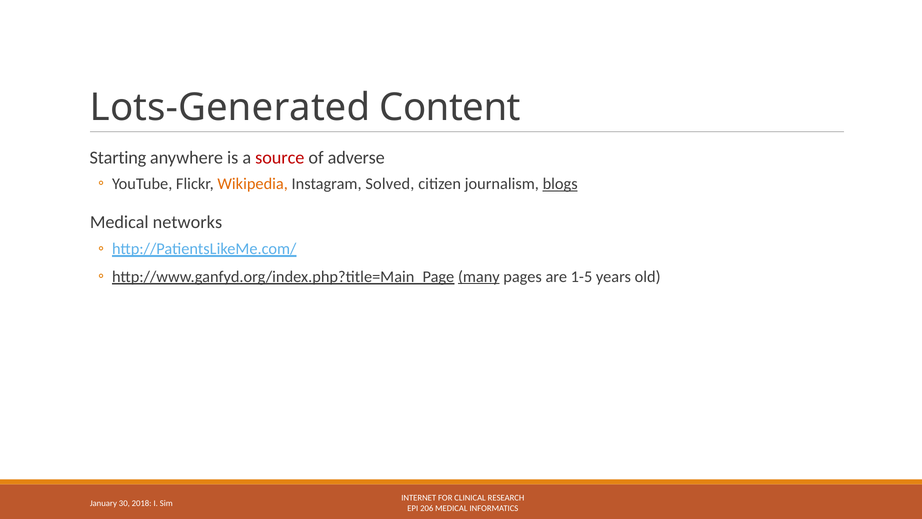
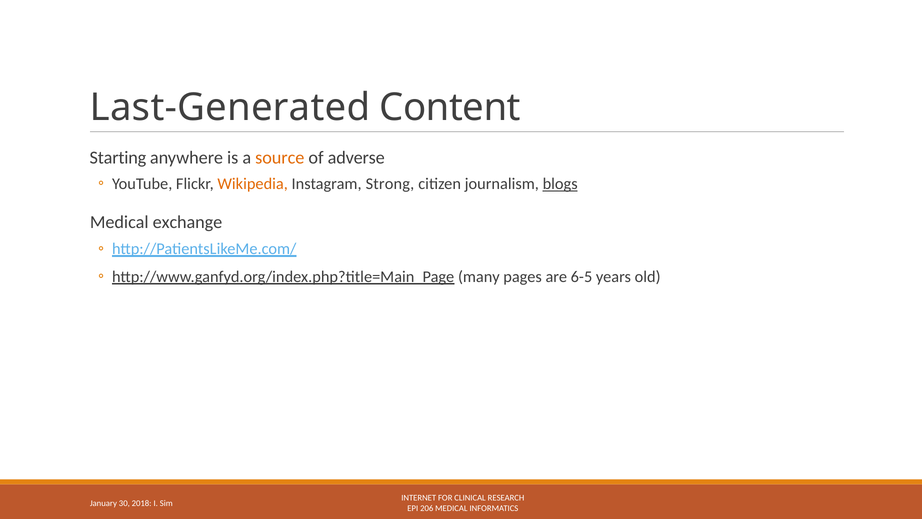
Lots-Generated: Lots-Generated -> Last-Generated
source colour: red -> orange
Solved: Solved -> Strong
networks: networks -> exchange
many underline: present -> none
1-5: 1-5 -> 6-5
